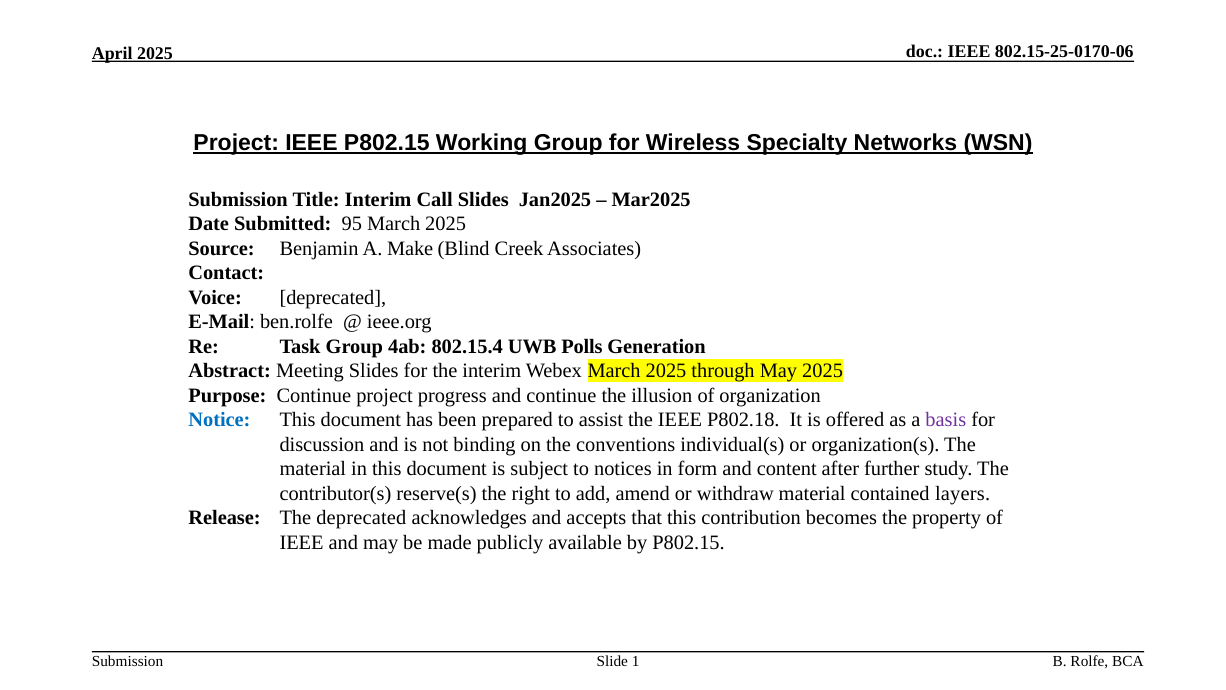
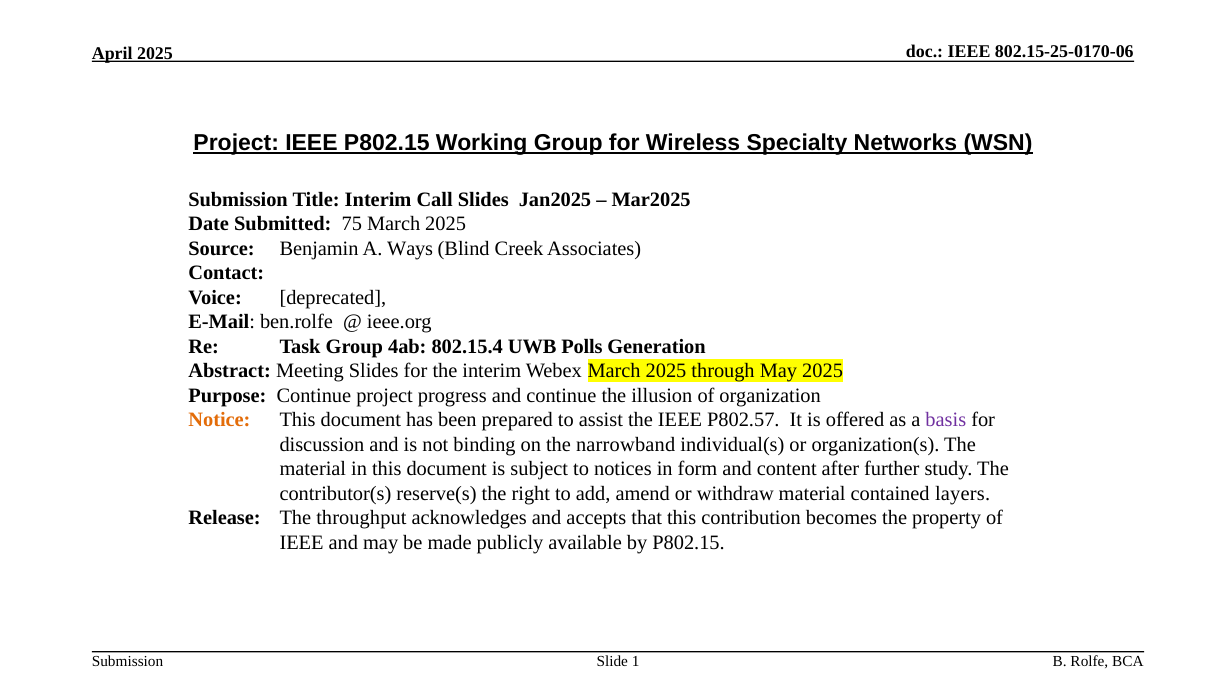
95: 95 -> 75
Make: Make -> Ways
Notice colour: blue -> orange
P802.18: P802.18 -> P802.57
conventions: conventions -> narrowband
The deprecated: deprecated -> throughput
